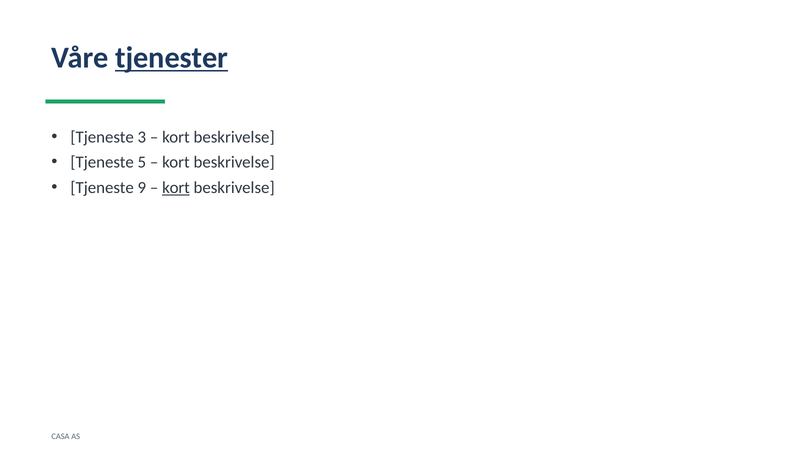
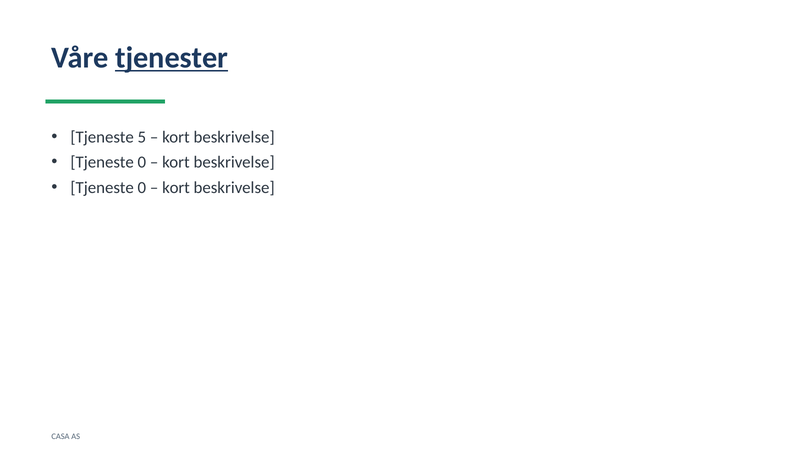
3: 3 -> 5
5 at (142, 162): 5 -> 0
9 at (142, 188): 9 -> 0
kort at (176, 188) underline: present -> none
